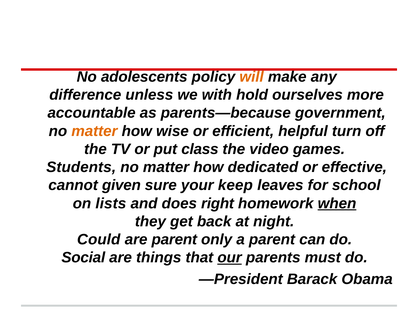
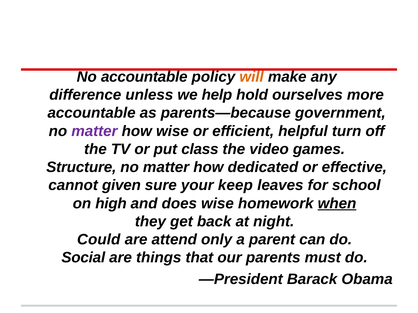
No adolescents: adolescents -> accountable
with: with -> help
matter at (94, 131) colour: orange -> purple
Students: Students -> Structure
lists: lists -> high
does right: right -> wise
are parent: parent -> attend
our underline: present -> none
